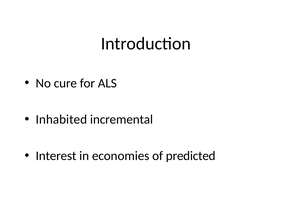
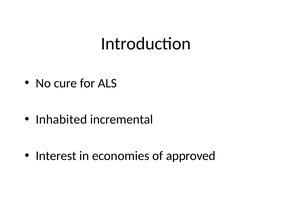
predicted: predicted -> approved
